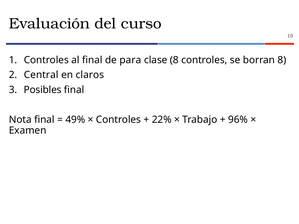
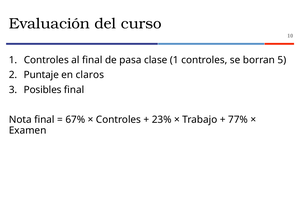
para: para -> pasa
clase 8: 8 -> 1
borran 8: 8 -> 5
Central: Central -> Puntaje
49%: 49% -> 67%
22%: 22% -> 23%
96%: 96% -> 77%
